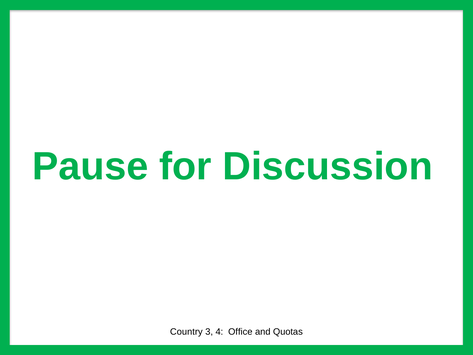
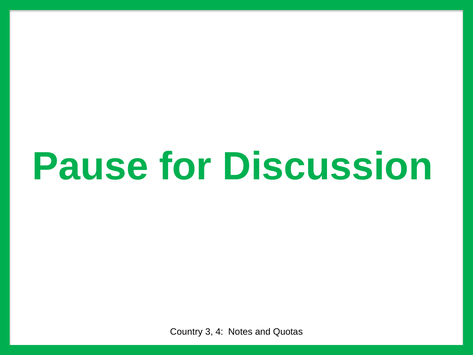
Office: Office -> Notes
